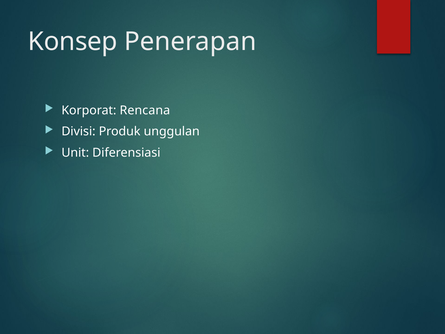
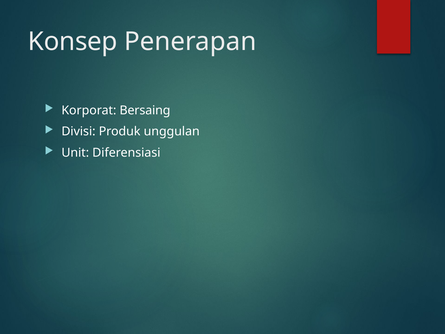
Rencana: Rencana -> Bersaing
